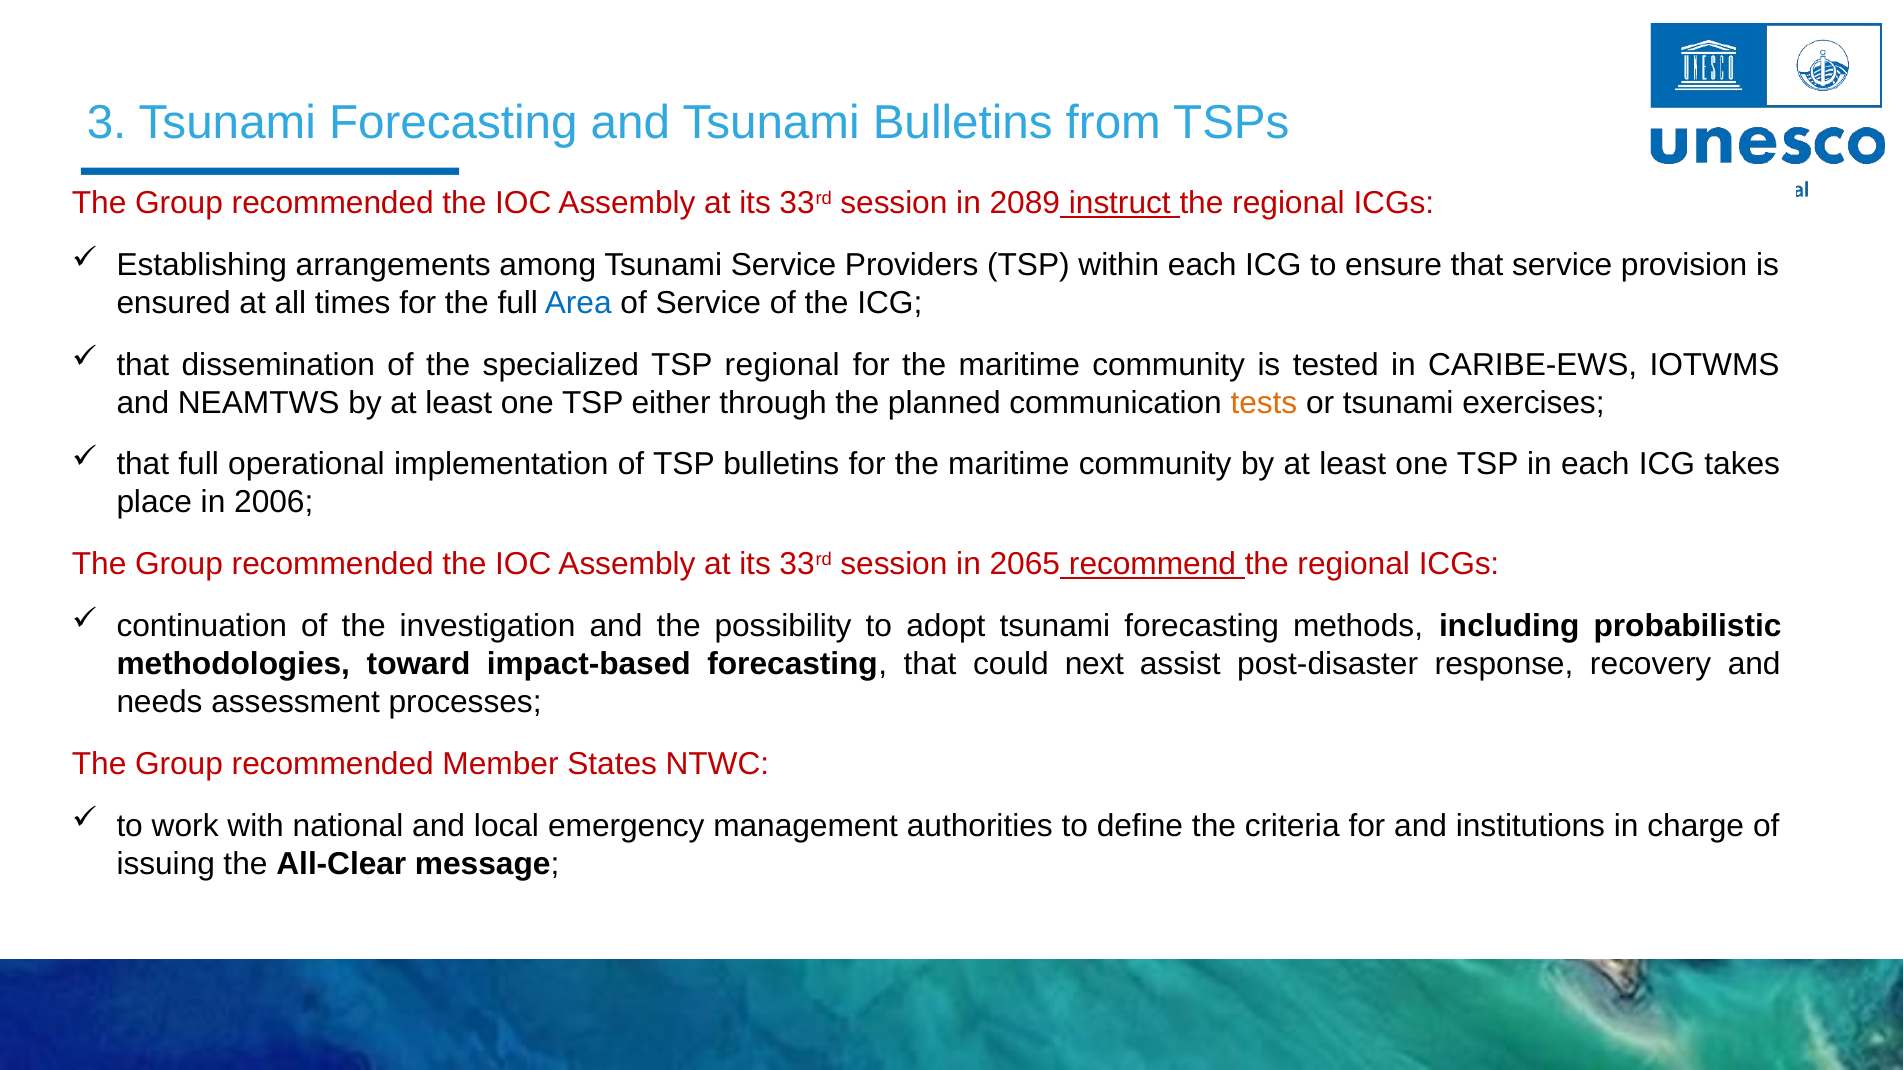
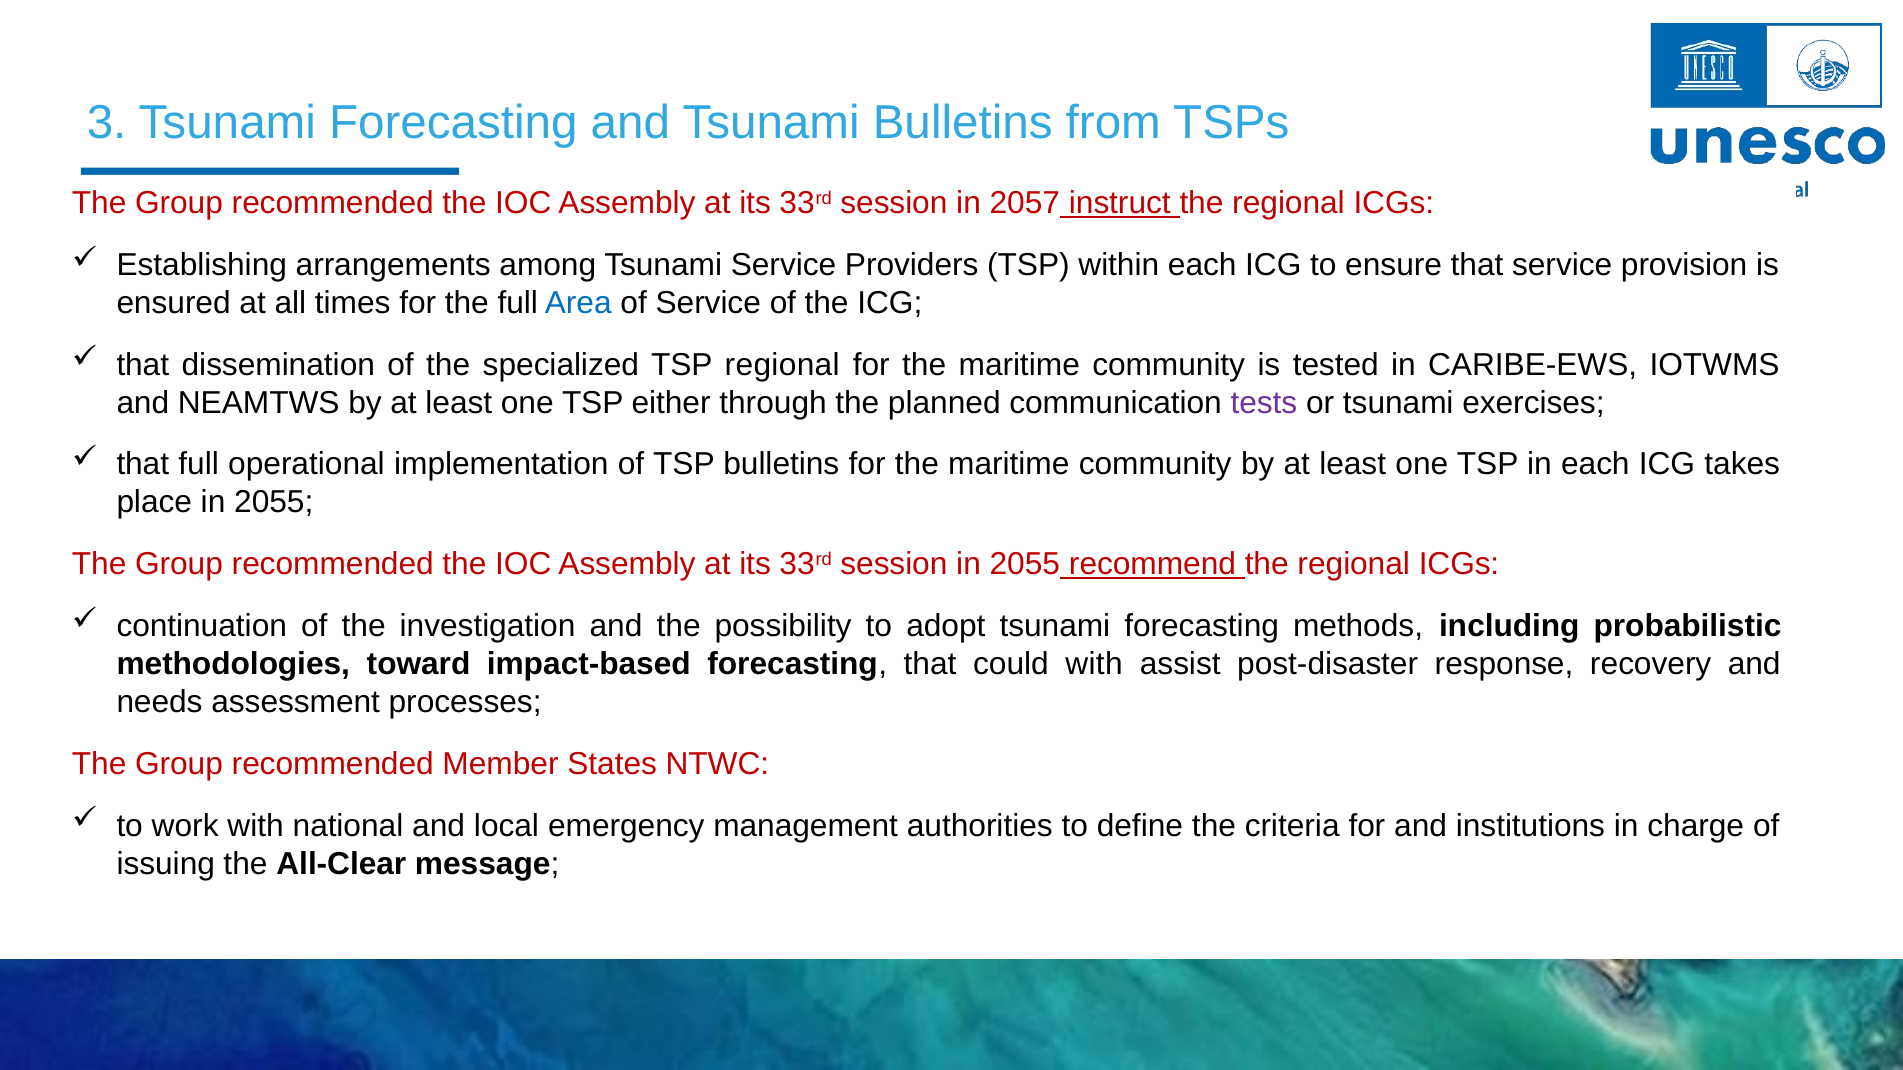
2089: 2089 -> 2057
tests colour: orange -> purple
place in 2006: 2006 -> 2055
session in 2065: 2065 -> 2055
could next: next -> with
